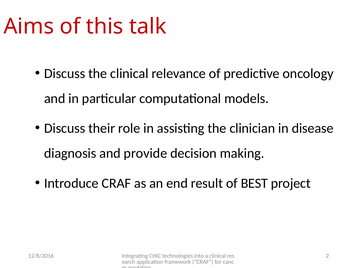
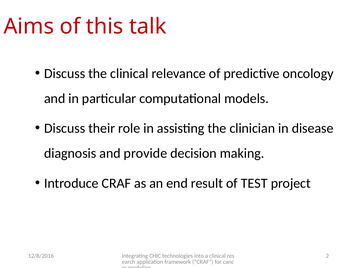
BEST: BEST -> TEST
